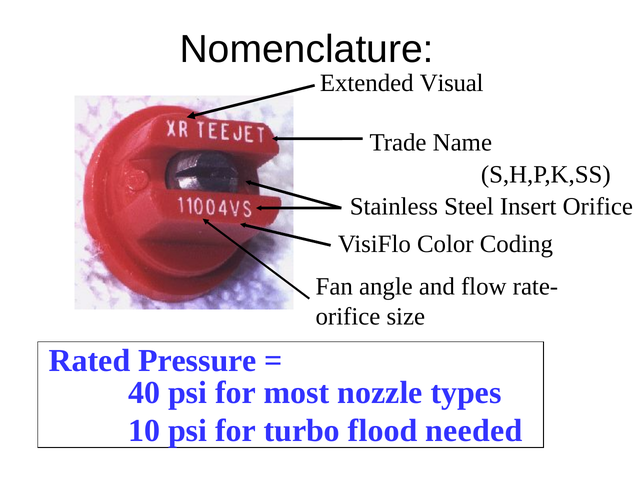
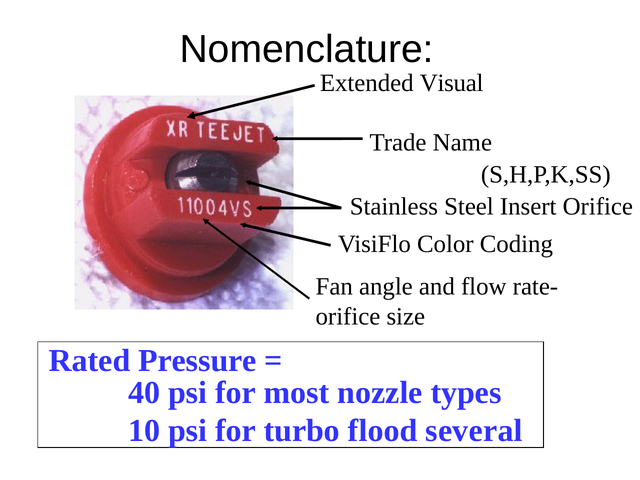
needed: needed -> several
